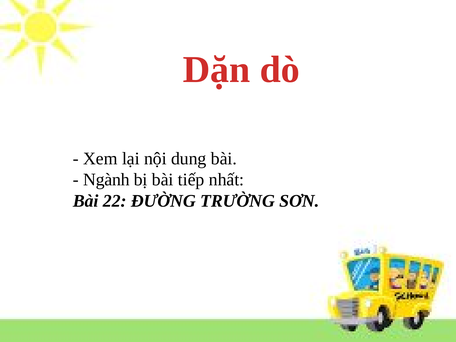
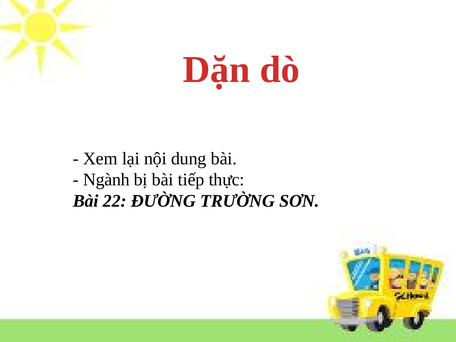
nhất: nhất -> thực
